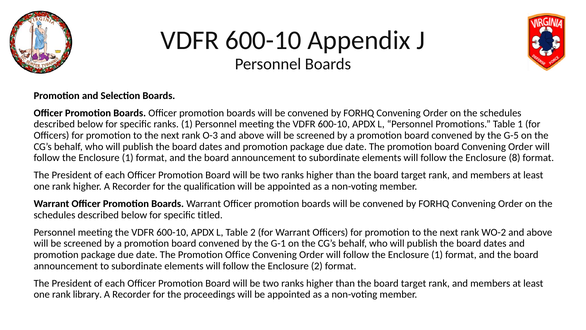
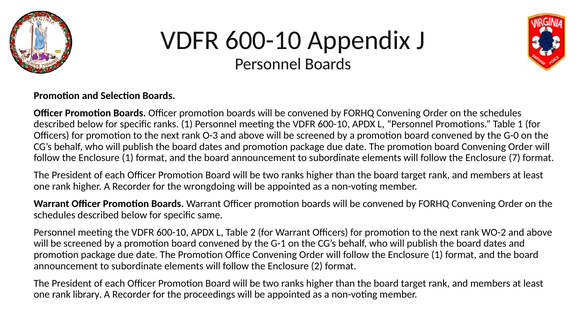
G-5: G-5 -> G-0
8: 8 -> 7
qualification: qualification -> wrongdoing
titled: titled -> same
